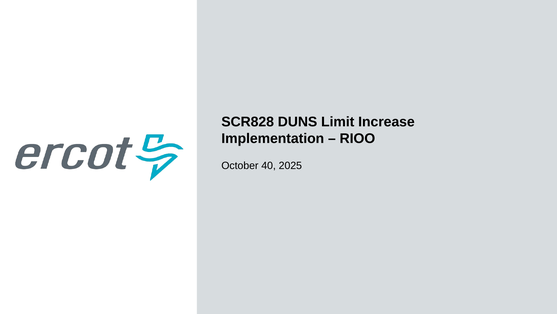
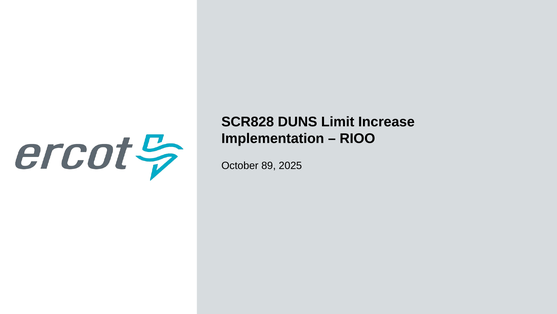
40: 40 -> 89
